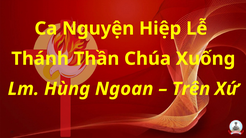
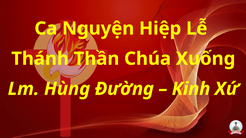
Ngoan: Ngoan -> Đường
Trên: Trên -> Kinh
